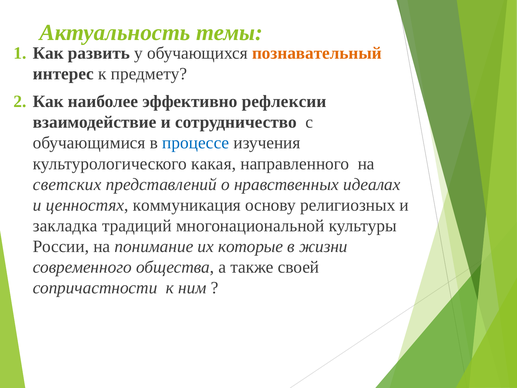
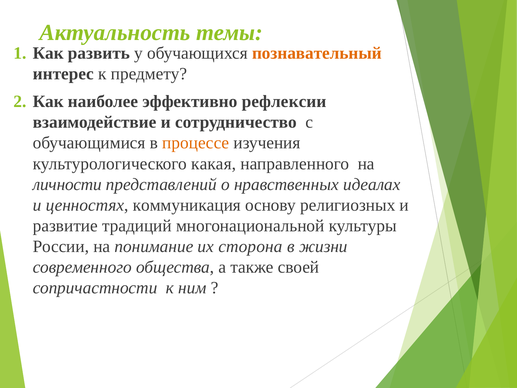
процессе colour: blue -> orange
светских: светских -> личности
закладка: закладка -> развитие
которые: которые -> сторона
